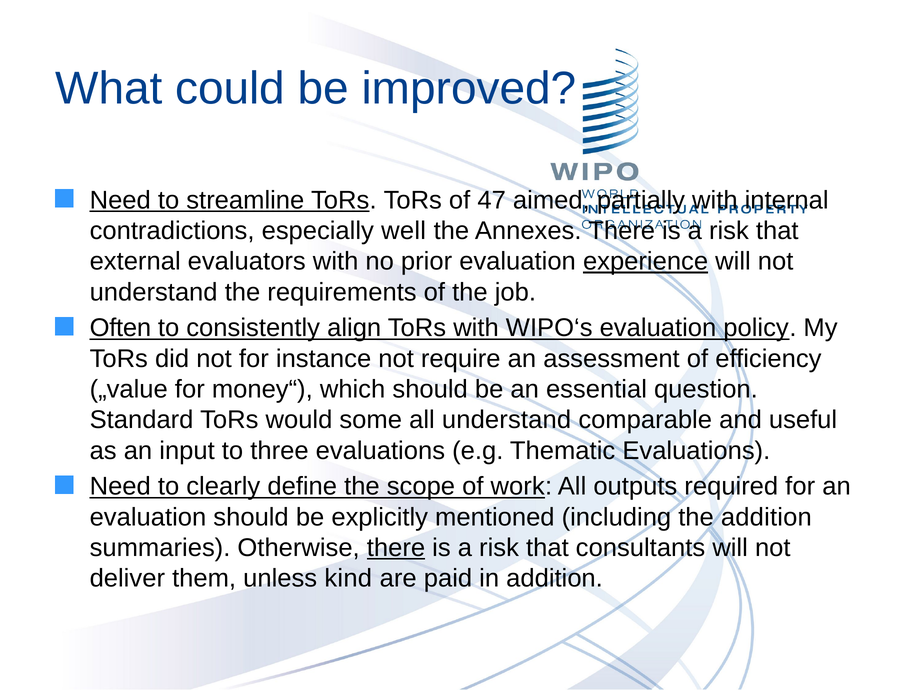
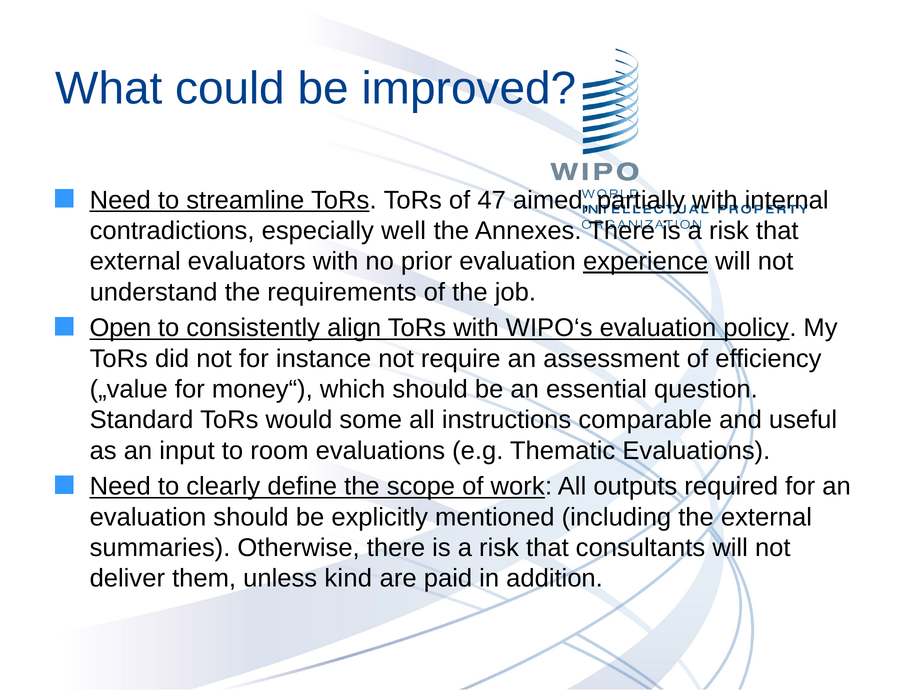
Often: Often -> Open
all understand: understand -> instructions
three: three -> room
the addition: addition -> external
there at (396, 548) underline: present -> none
